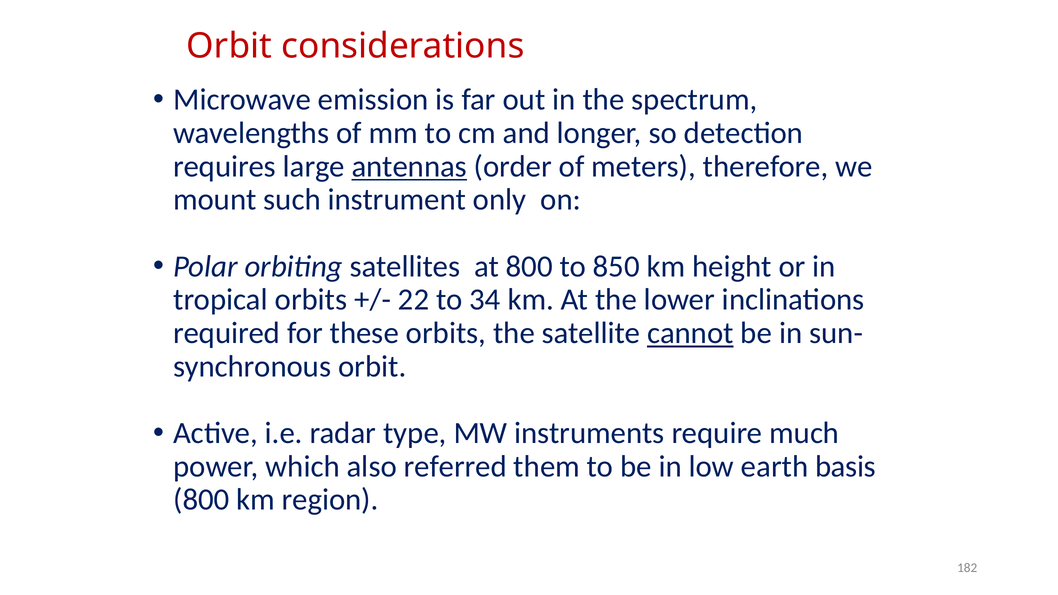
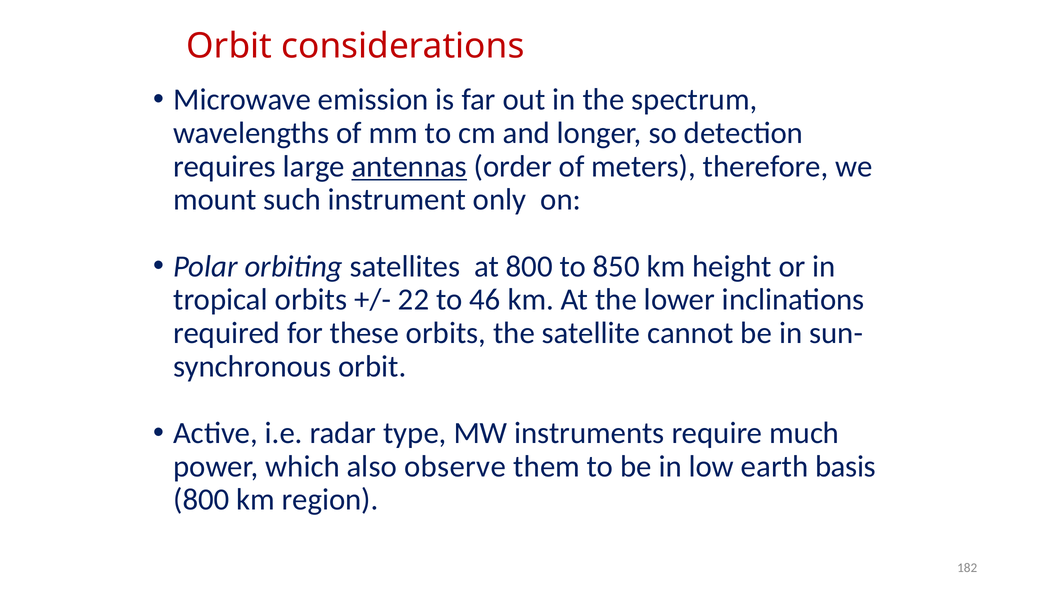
34: 34 -> 46
cannot underline: present -> none
referred: referred -> observe
